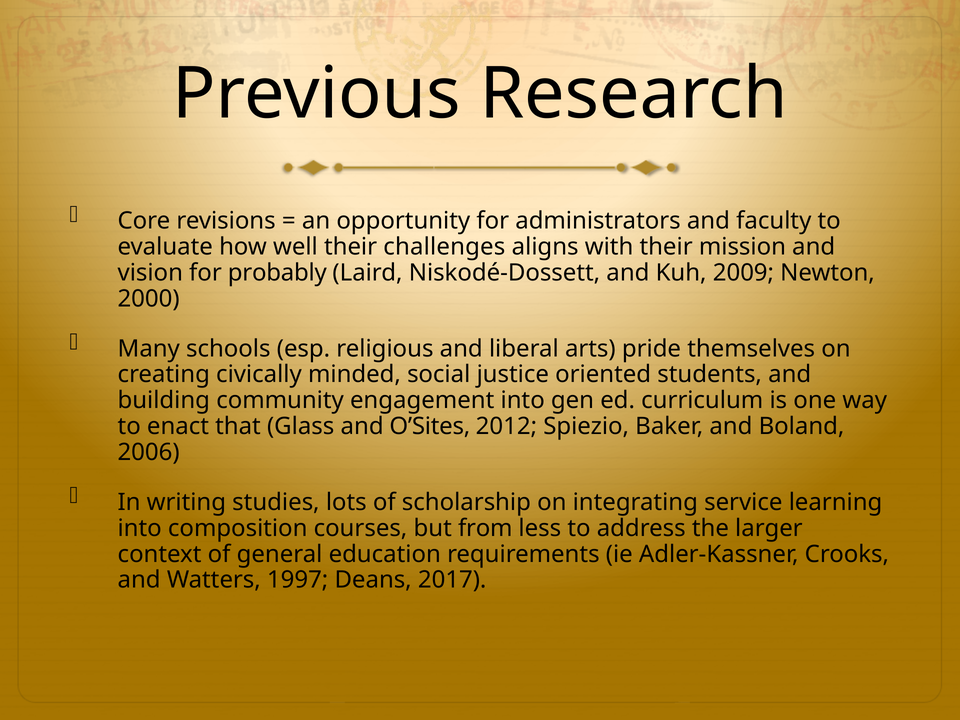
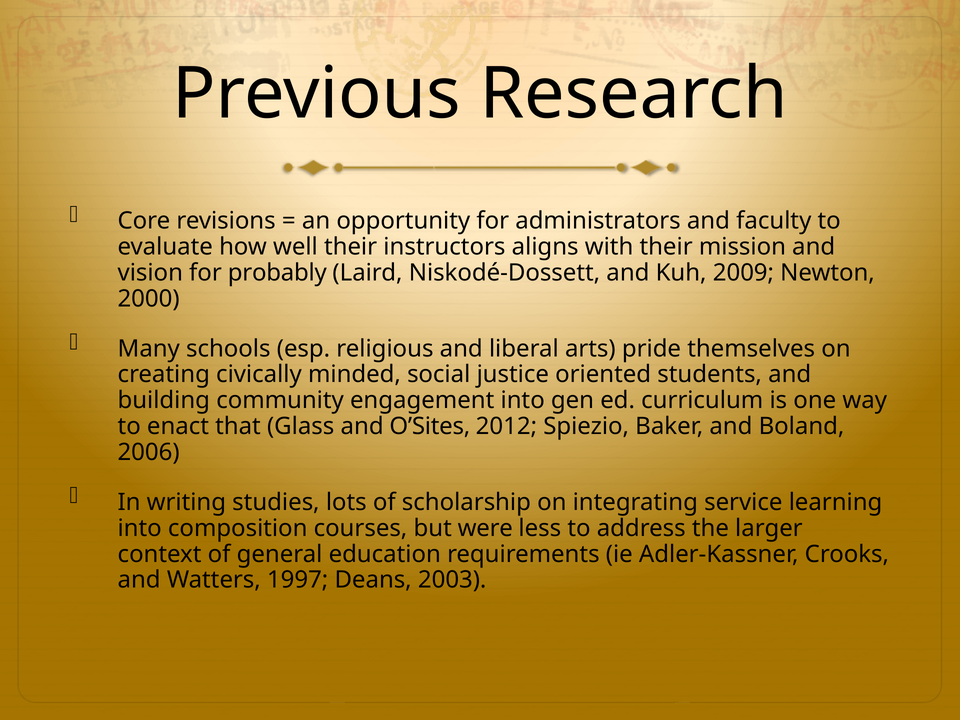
challenges: challenges -> instructors
from: from -> were
2017: 2017 -> 2003
